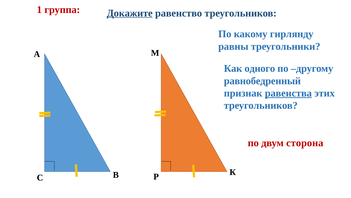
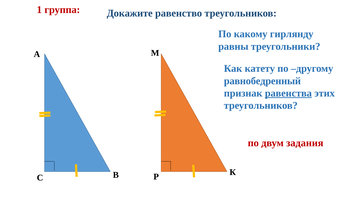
Докажите underline: present -> none
одного: одного -> катету
сторона: сторона -> задания
